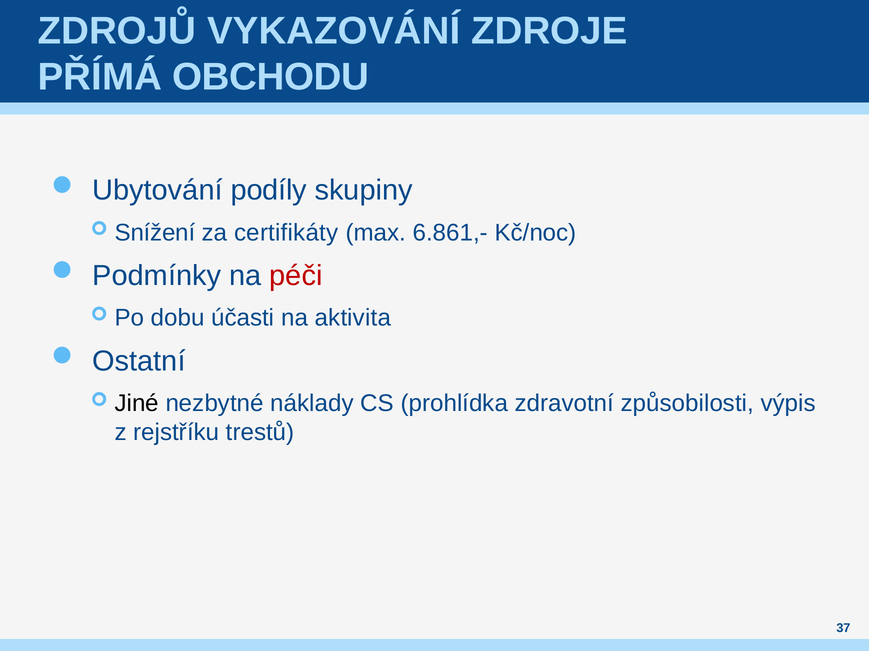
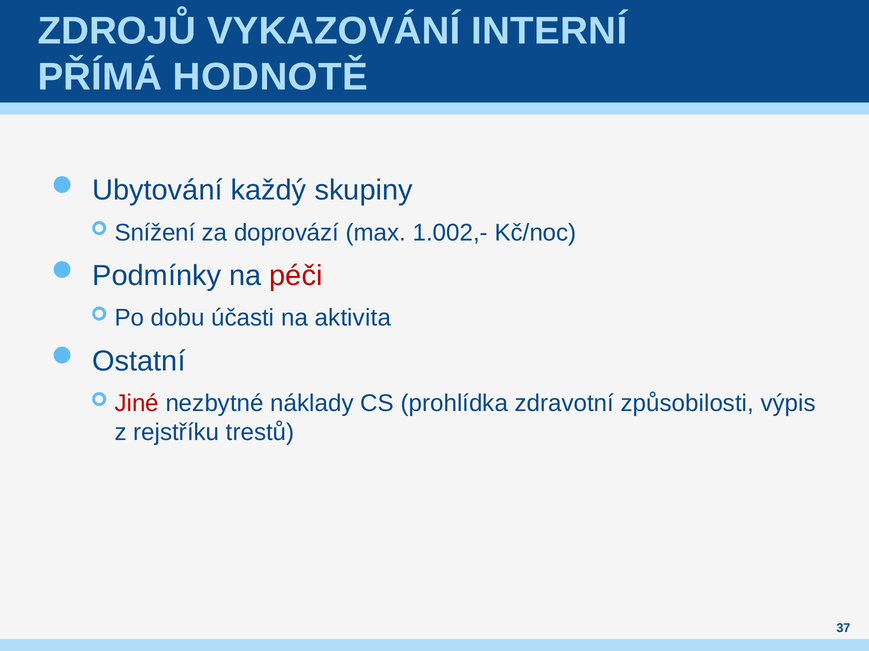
ZDROJE: ZDROJE -> INTERNÍ
OBCHODU: OBCHODU -> HODNOTĚ
podíly: podíly -> každý
certifikáty: certifikáty -> doprovází
6.861,-: 6.861,- -> 1.002,-
Jiné colour: black -> red
